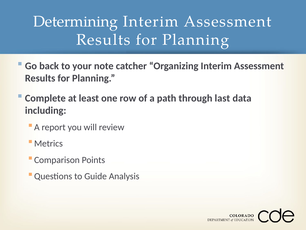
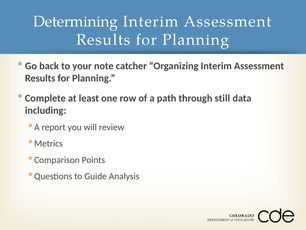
last: last -> still
